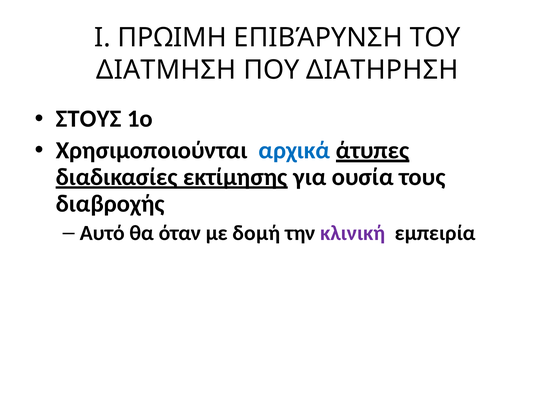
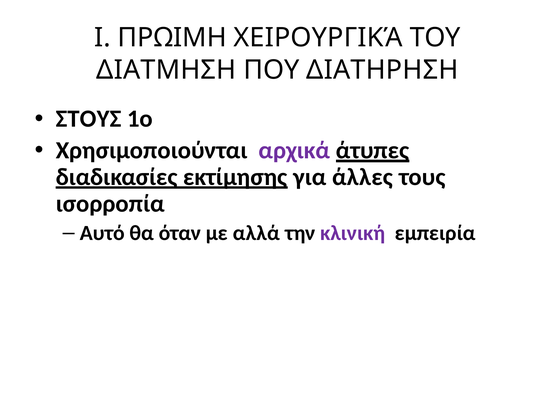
ΕΠΙΒΆΡΥΝΣΗ: ΕΠΙΒΆΡΥΝΣΗ -> ΧΕΙΡΟΥΡΓΙΚΆ
αρχικά colour: blue -> purple
ουσία: ουσία -> άλλες
διαβροχής: διαβροχής -> ισορροπία
δομή: δομή -> αλλά
